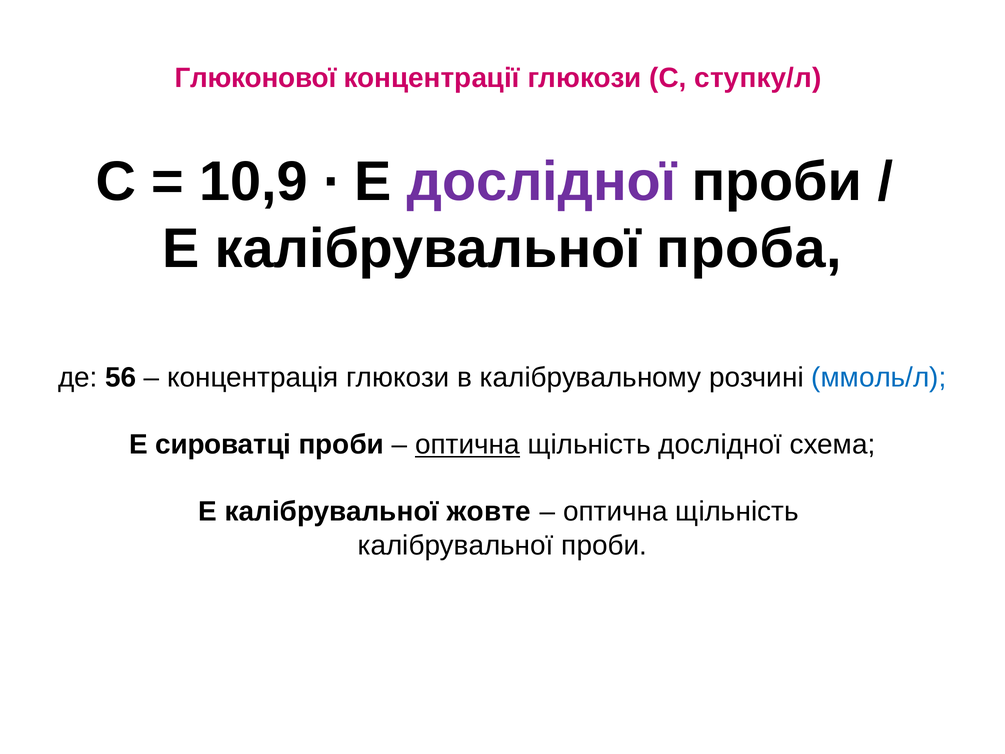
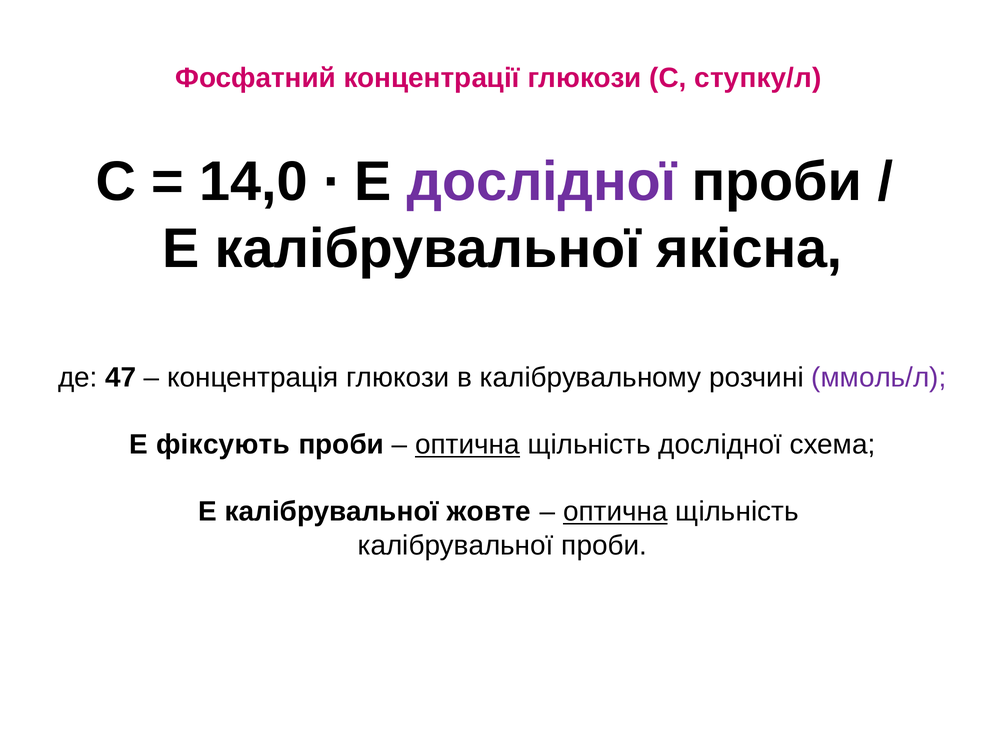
Глюконової: Глюконової -> Фосфатний
10,9: 10,9 -> 14,0
проба: проба -> якісна
56: 56 -> 47
ммоль/л colour: blue -> purple
сироватці: сироватці -> фіксують
оптична at (615, 512) underline: none -> present
